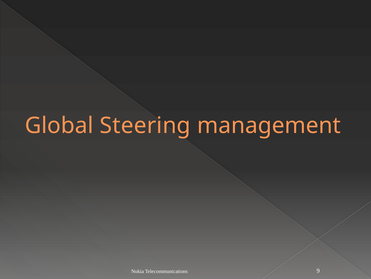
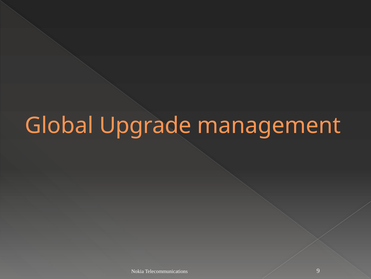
Steering: Steering -> Upgrade
